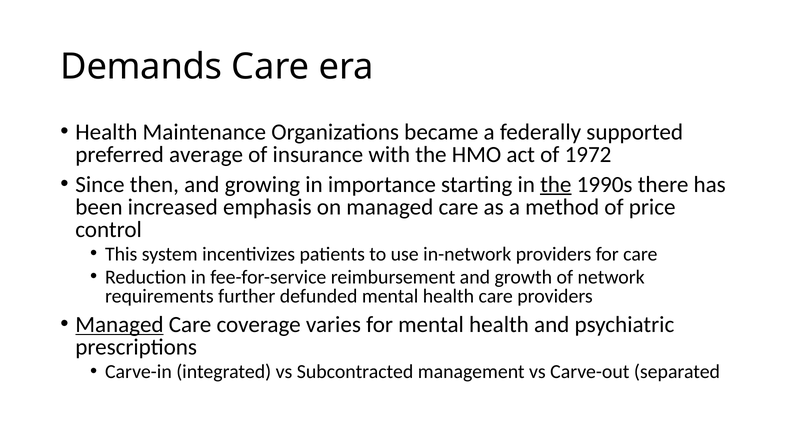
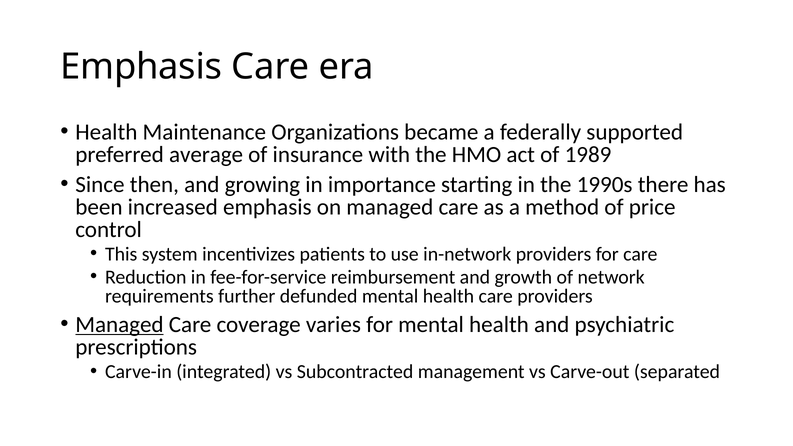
Demands at (141, 67): Demands -> Emphasis
1972: 1972 -> 1989
the at (556, 185) underline: present -> none
